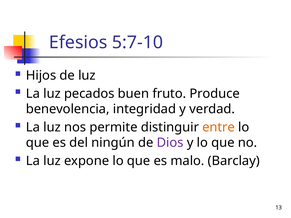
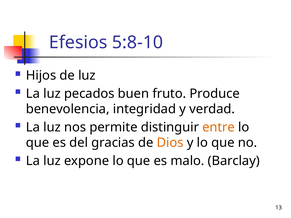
5:7-10: 5:7-10 -> 5:8-10
ningún: ningún -> gracias
Dios colour: purple -> orange
